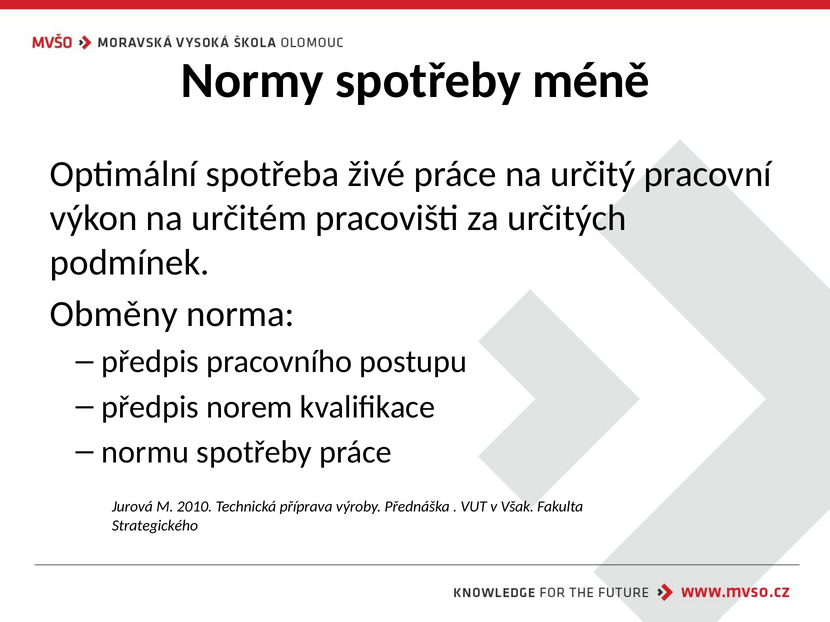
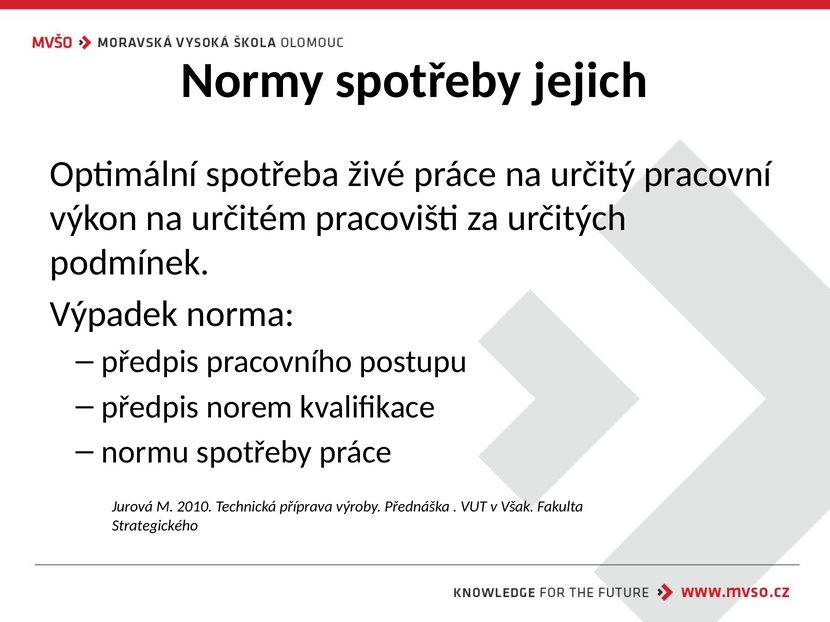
méně: méně -> jejich
Obměny: Obměny -> Výpadek
